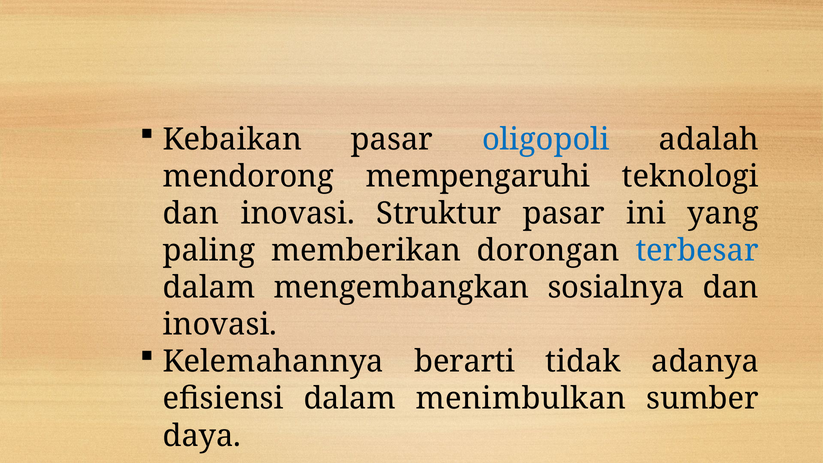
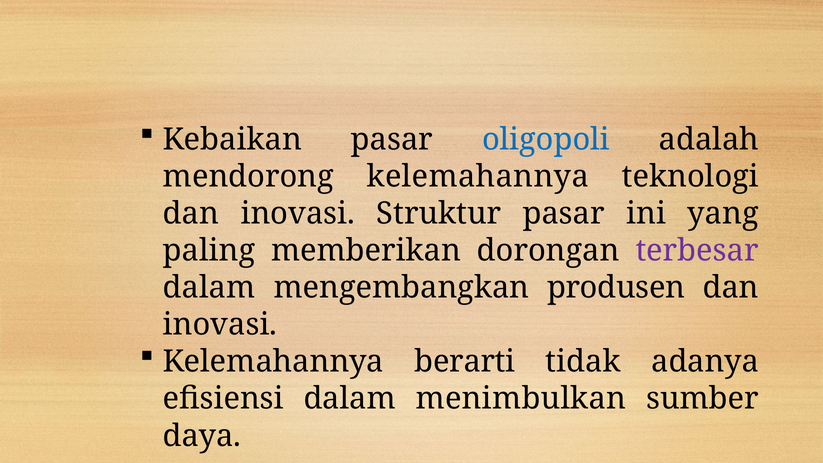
mendorong mempengaruhi: mempengaruhi -> kelemahannya
terbesar colour: blue -> purple
sosialnya: sosialnya -> produsen
